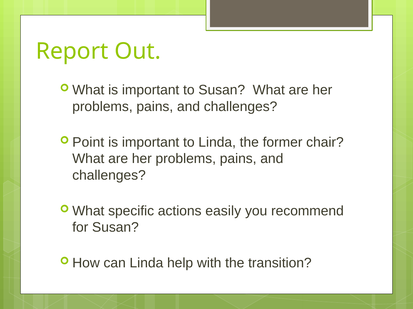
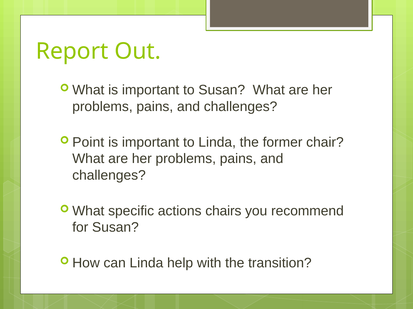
easily: easily -> chairs
